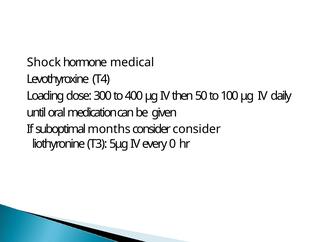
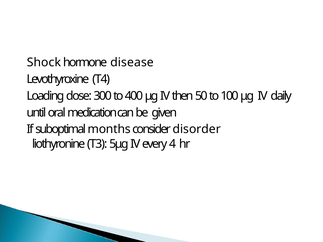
medical: medical -> disease
consider consider: consider -> disorder
0: 0 -> 4
